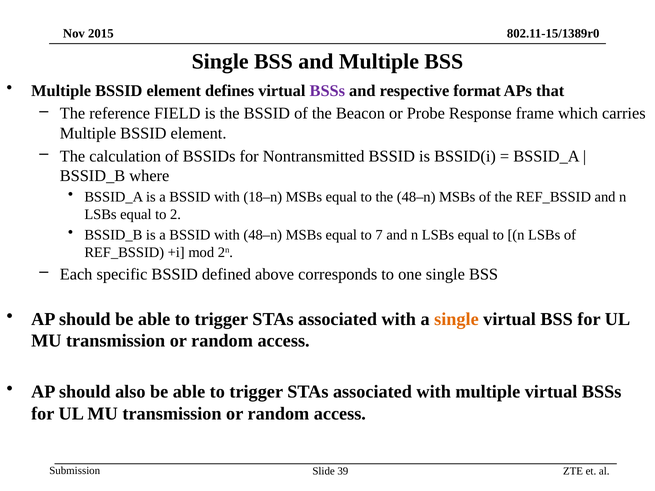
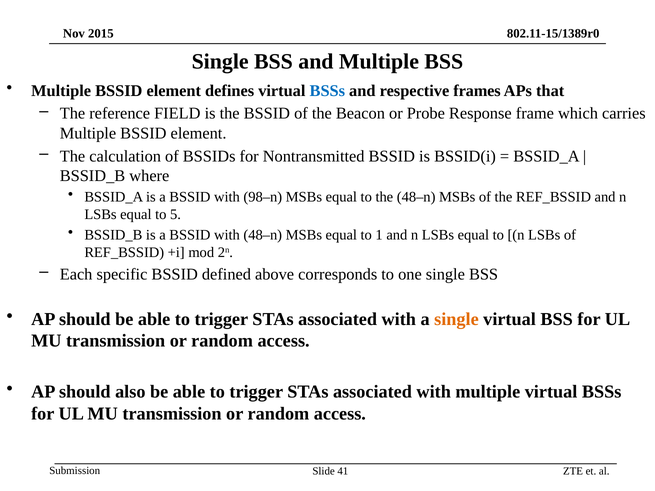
BSSs at (327, 91) colour: purple -> blue
format: format -> frames
18–n: 18–n -> 98–n
2: 2 -> 5
7: 7 -> 1
39: 39 -> 41
